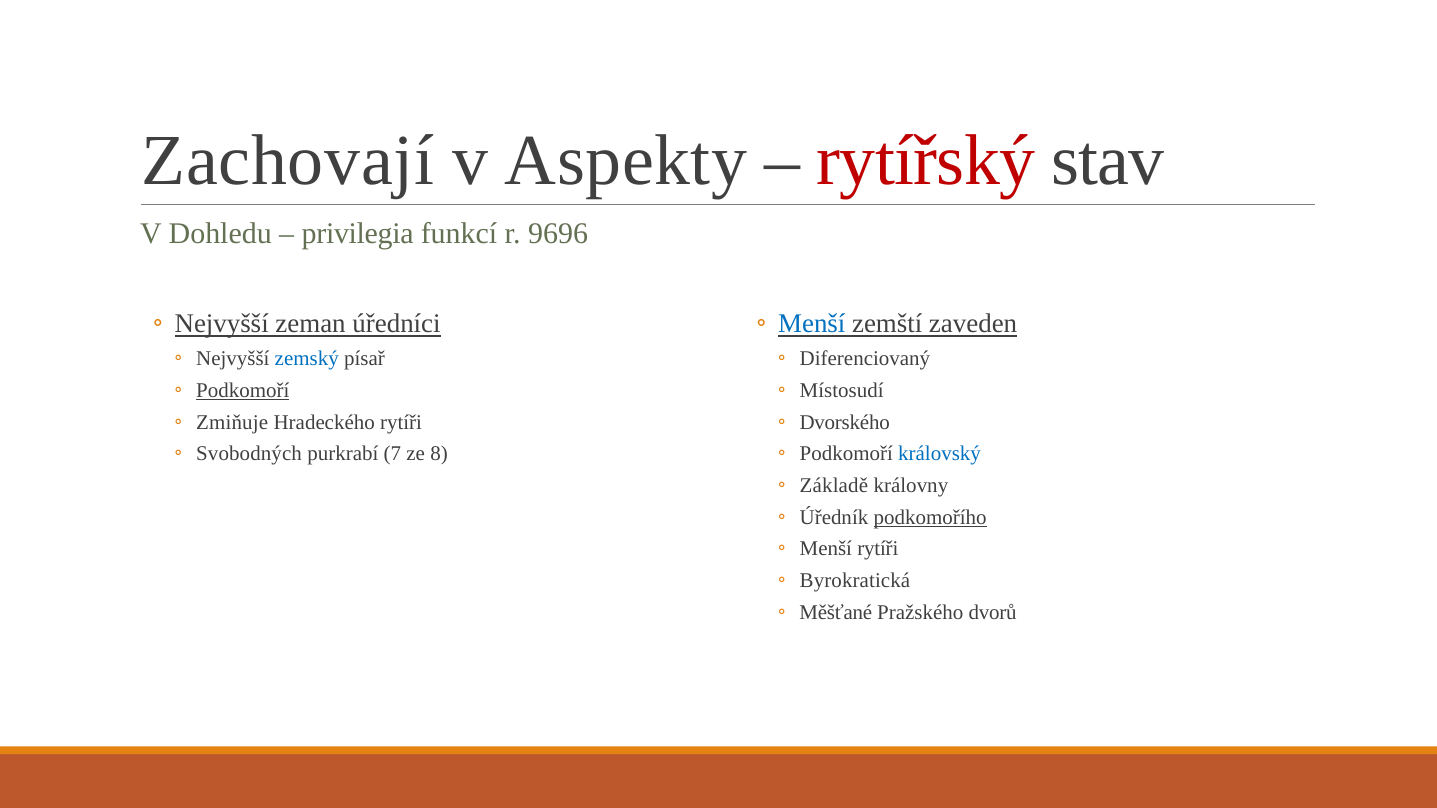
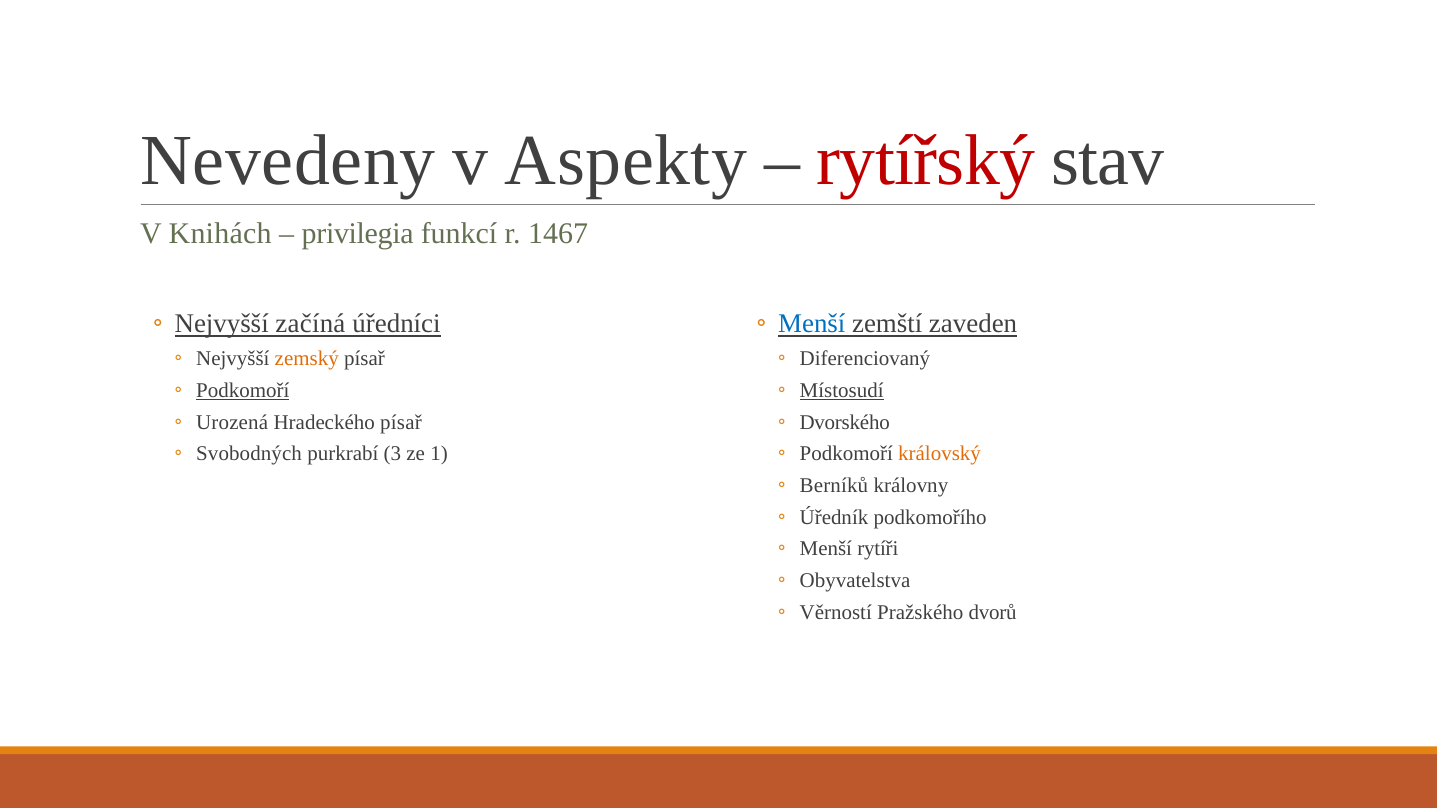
Zachovají: Zachovají -> Nevedeny
Dohledu: Dohledu -> Knihách
9696: 9696 -> 1467
zeman: zeman -> začíná
zemský colour: blue -> orange
Místosudí underline: none -> present
Zmiňuje: Zmiňuje -> Urozená
Hradeckého rytíři: rytíři -> písař
7: 7 -> 3
8: 8 -> 1
královský colour: blue -> orange
Základě: Základě -> Berníků
podkomořího underline: present -> none
Byrokratická: Byrokratická -> Obyvatelstva
Měšťané: Měšťané -> Věrností
